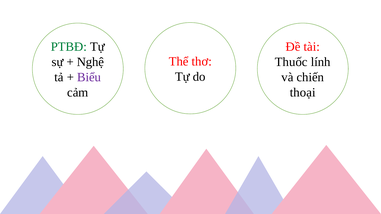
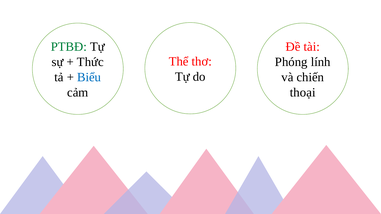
Nghệ: Nghệ -> Thức
Thuốc: Thuốc -> Phóng
Biểu colour: purple -> blue
